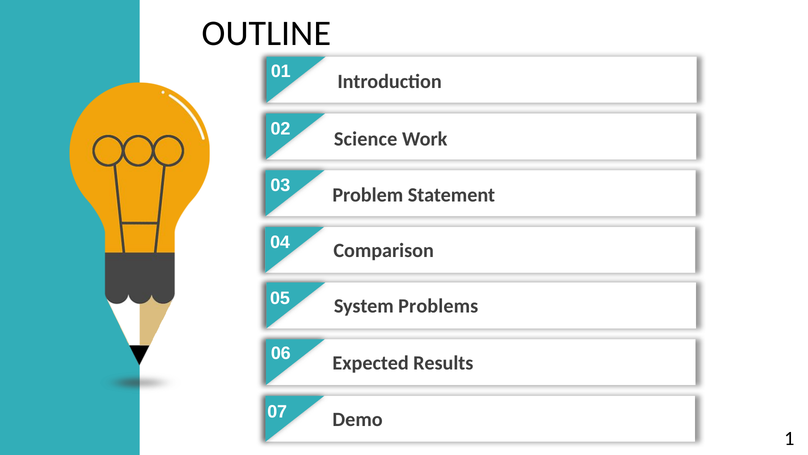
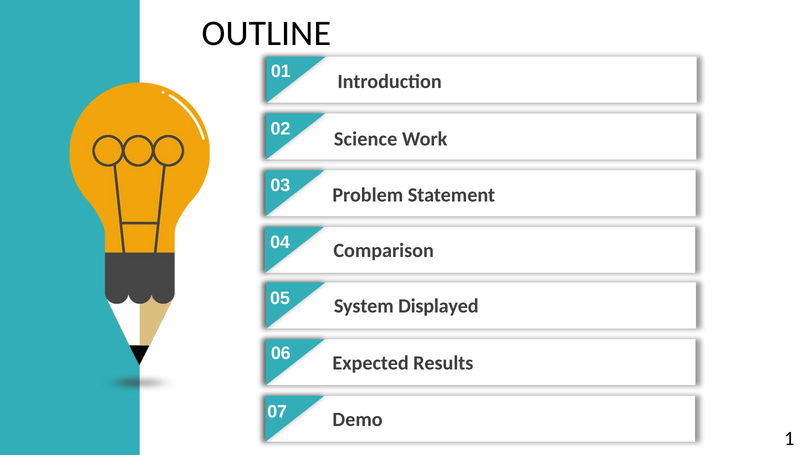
Problems: Problems -> Displayed
